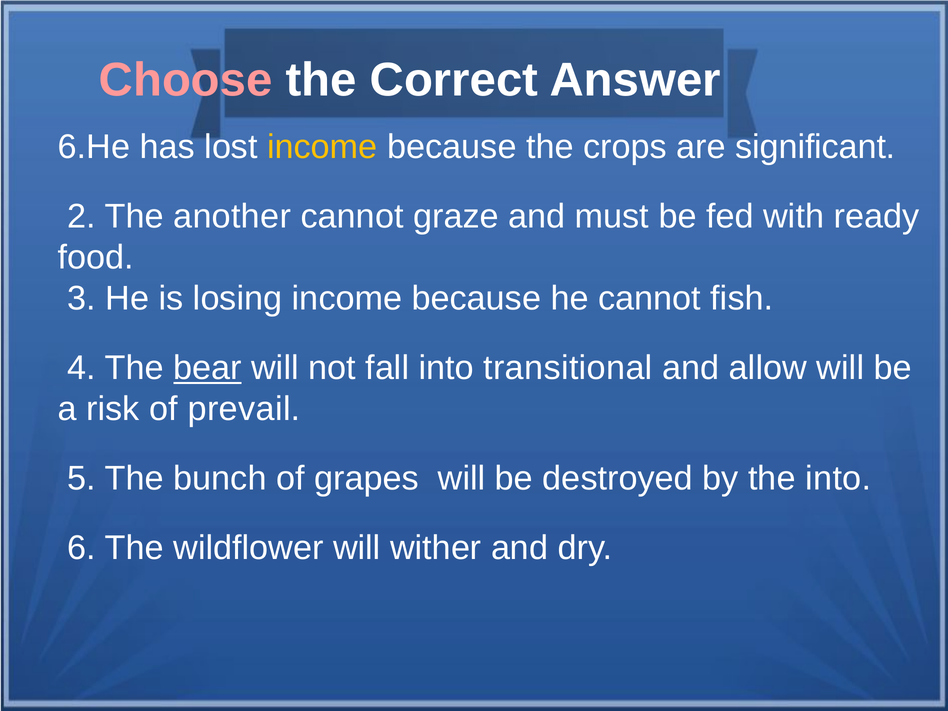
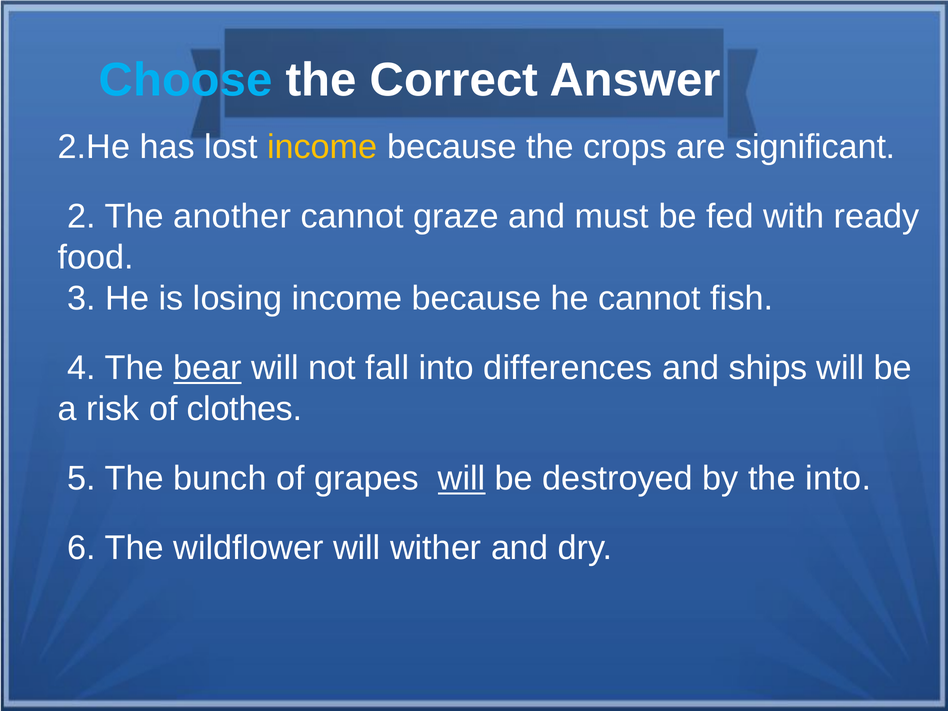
Choose colour: pink -> light blue
6.He: 6.He -> 2.He
transitional: transitional -> differences
allow: allow -> ships
prevail: prevail -> clothes
will at (462, 479) underline: none -> present
